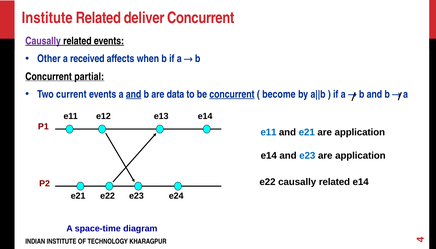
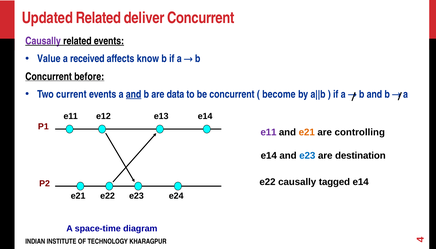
Institute at (47, 18): Institute -> Updated
Other: Other -> Value
when: when -> know
partial: partial -> before
concurrent at (232, 94) underline: present -> none
e11 at (269, 132) colour: blue -> purple
e21 at (307, 132) colour: blue -> orange
application at (360, 132): application -> controlling
application at (360, 156): application -> destination
e22 causally related: related -> tagged
